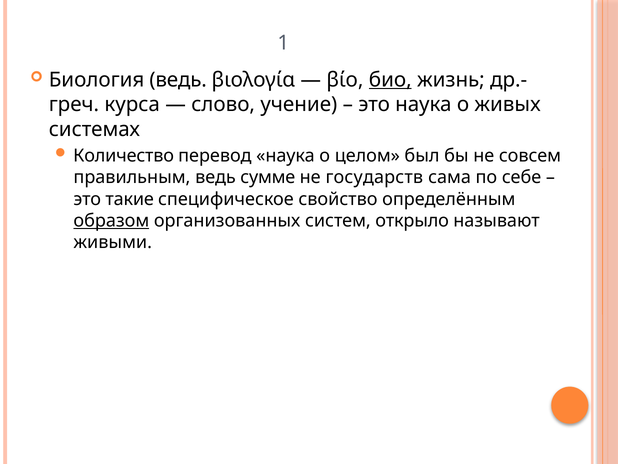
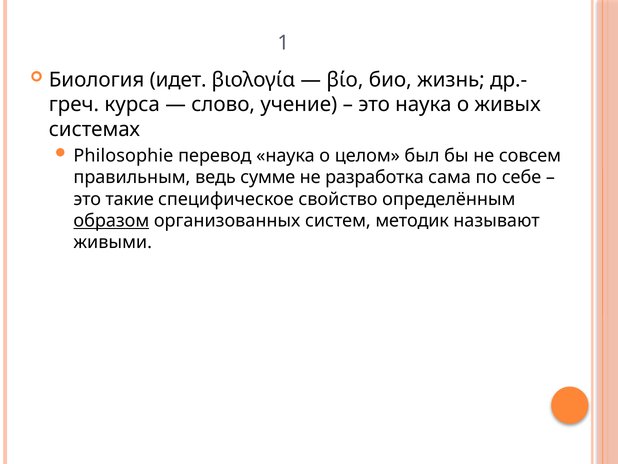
Биология ведь: ведь -> идет
био underline: present -> none
Количество: Количество -> Philosophie
государств: государств -> разработка
открыло: открыло -> методик
